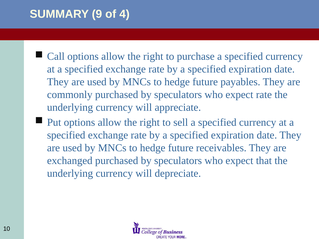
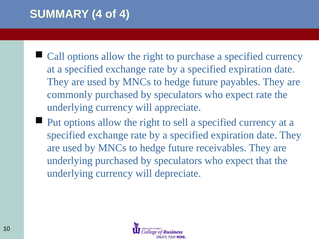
SUMMARY 9: 9 -> 4
exchanged at (70, 161): exchanged -> underlying
